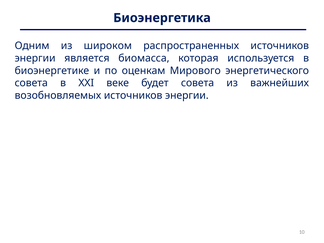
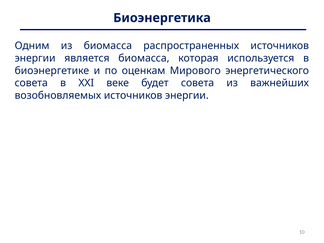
из широком: широком -> биомасса
